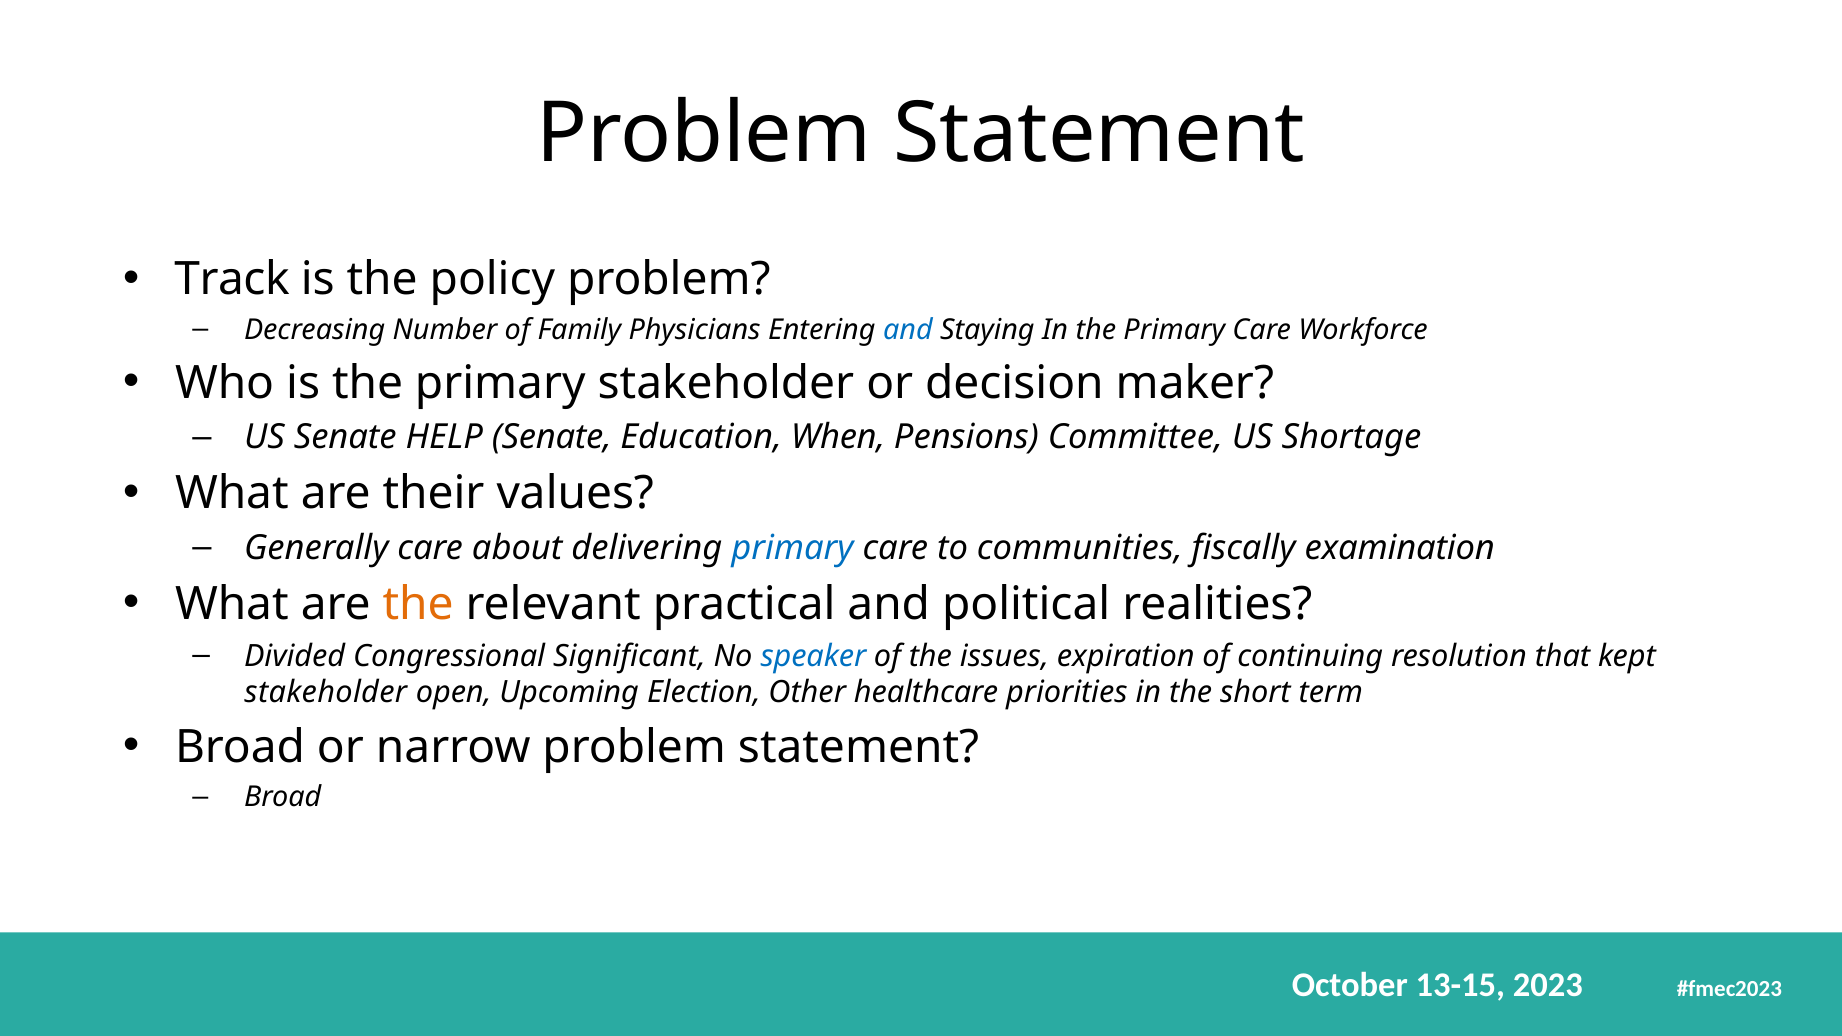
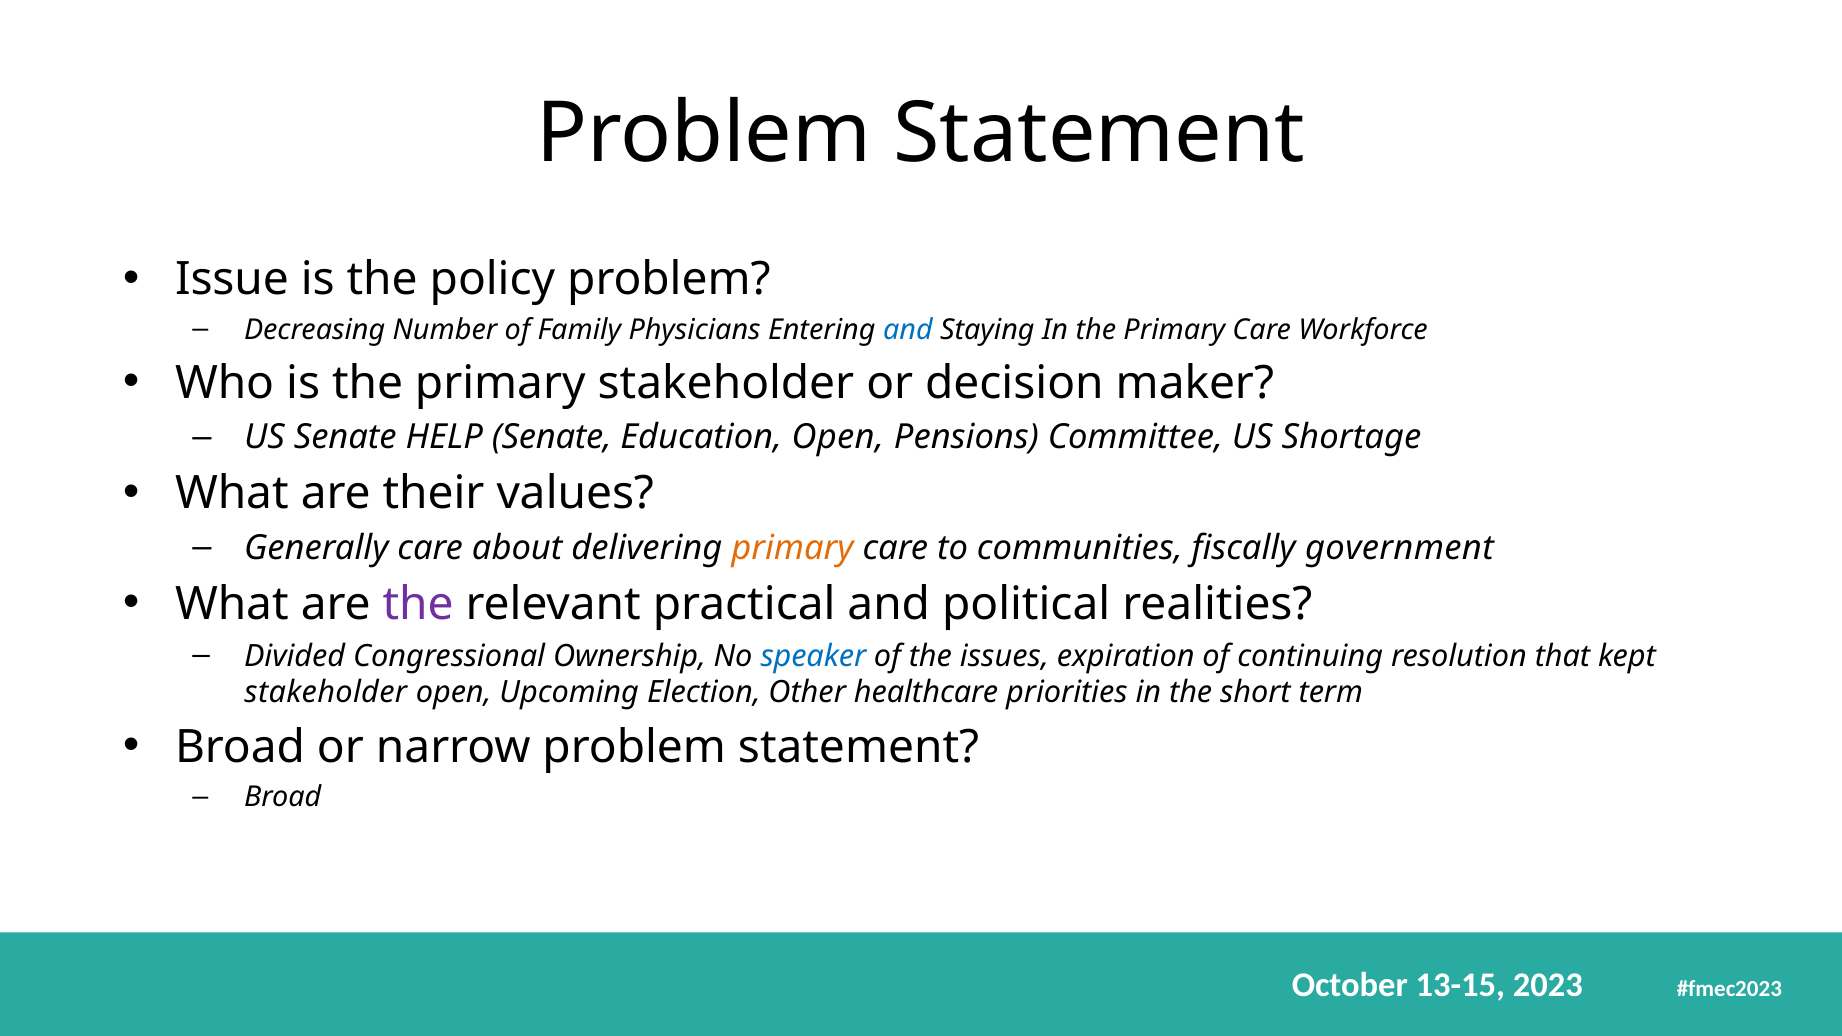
Track: Track -> Issue
Education When: When -> Open
primary at (792, 548) colour: blue -> orange
examination: examination -> government
the at (418, 604) colour: orange -> purple
Significant: Significant -> Ownership
